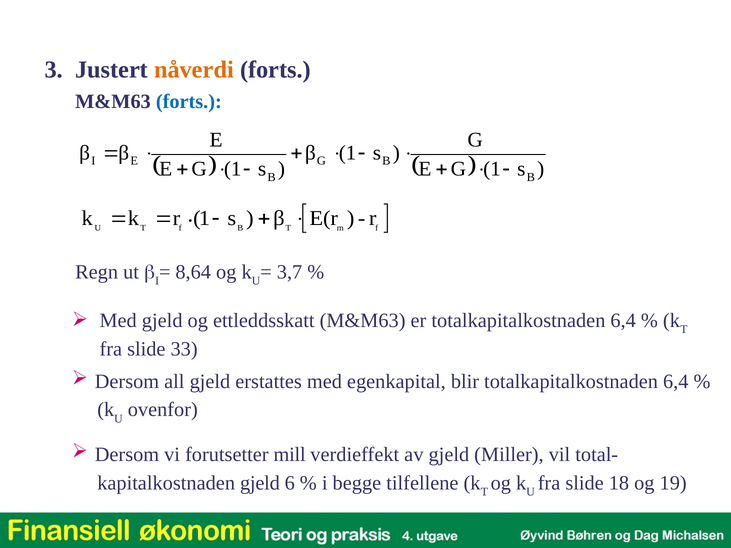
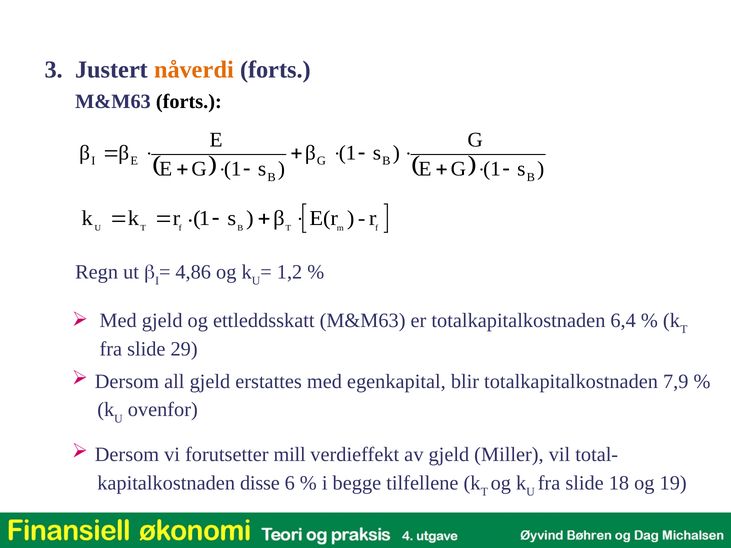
forts at (189, 101) colour: blue -> black
8,64: 8,64 -> 4,86
3,7: 3,7 -> 1,2
33: 33 -> 29
blir totalkapitalkostnaden 6,4: 6,4 -> 7,9
kapitalkostnaden gjeld: gjeld -> disse
